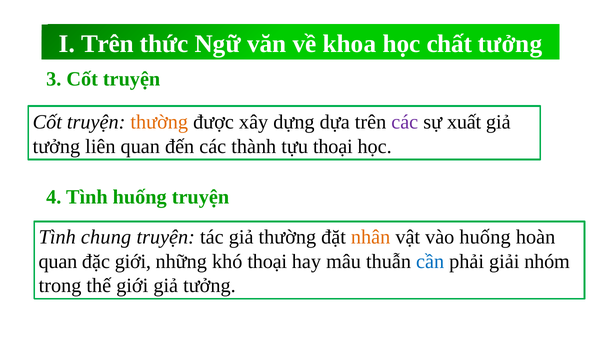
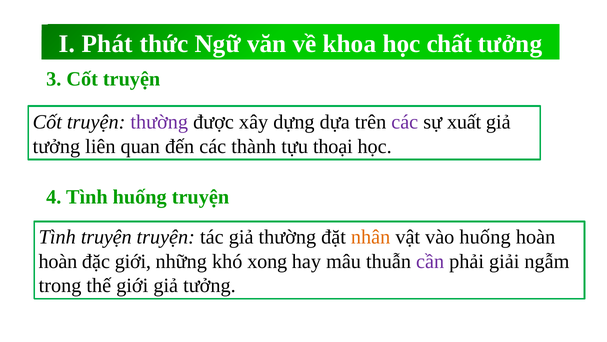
I Trên: Trên -> Phát
thường at (159, 122) colour: orange -> purple
Tình chung: chung -> truyện
quan at (58, 261): quan -> hoàn
khó thoại: thoại -> xong
cần colour: blue -> purple
nhóm: nhóm -> ngẫm
